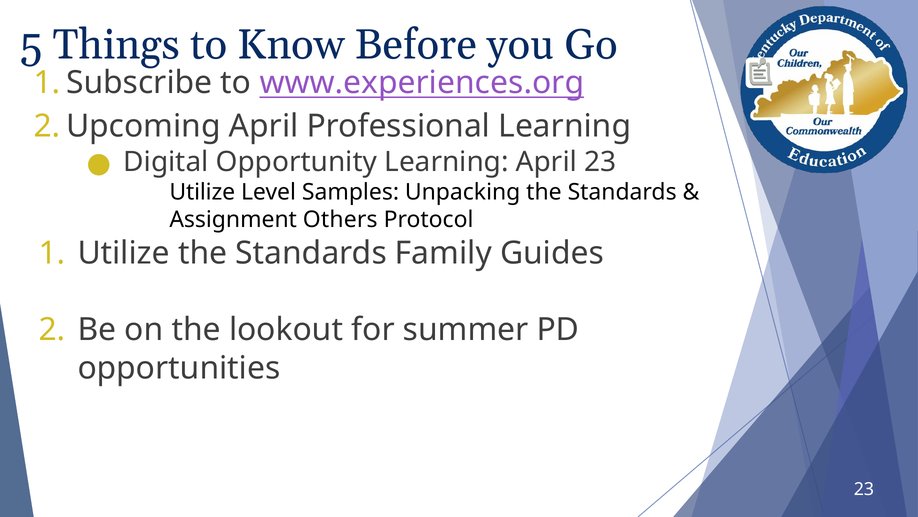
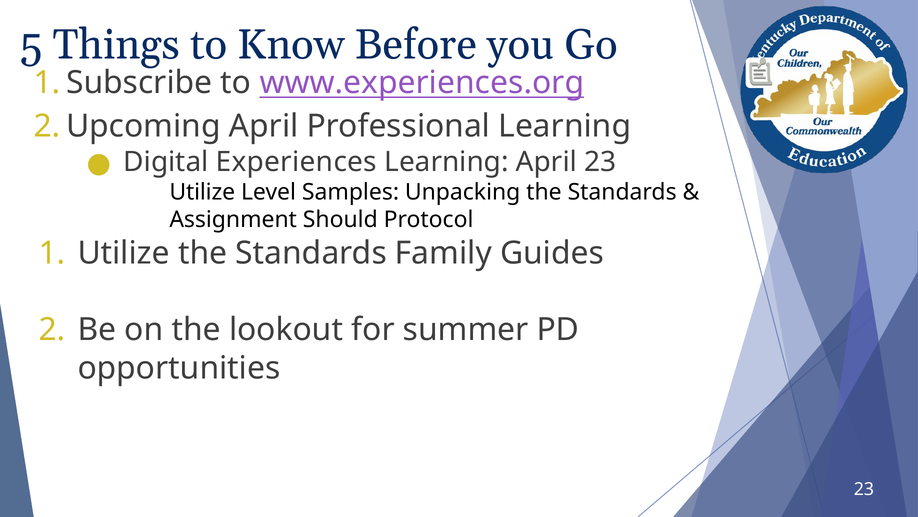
Opportunity: Opportunity -> Experiences
Others: Others -> Should
